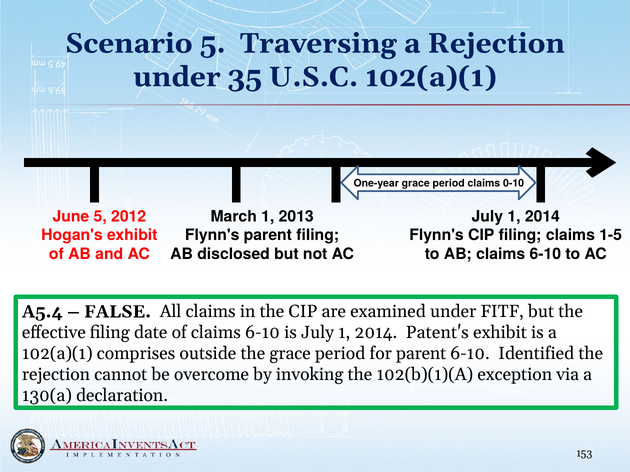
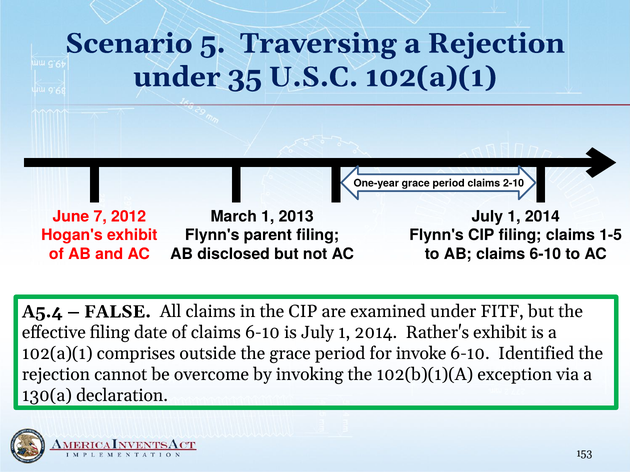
0-10: 0-10 -> 2-10
June 5: 5 -> 7
Patent's: Patent's -> Rather's
for parent: parent -> invoke
